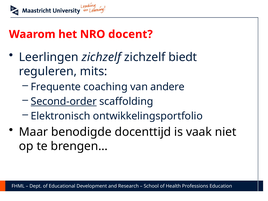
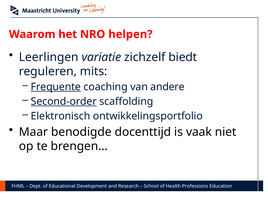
docent: docent -> helpen
Leerlingen zichzelf: zichzelf -> variatie
Frequente underline: none -> present
